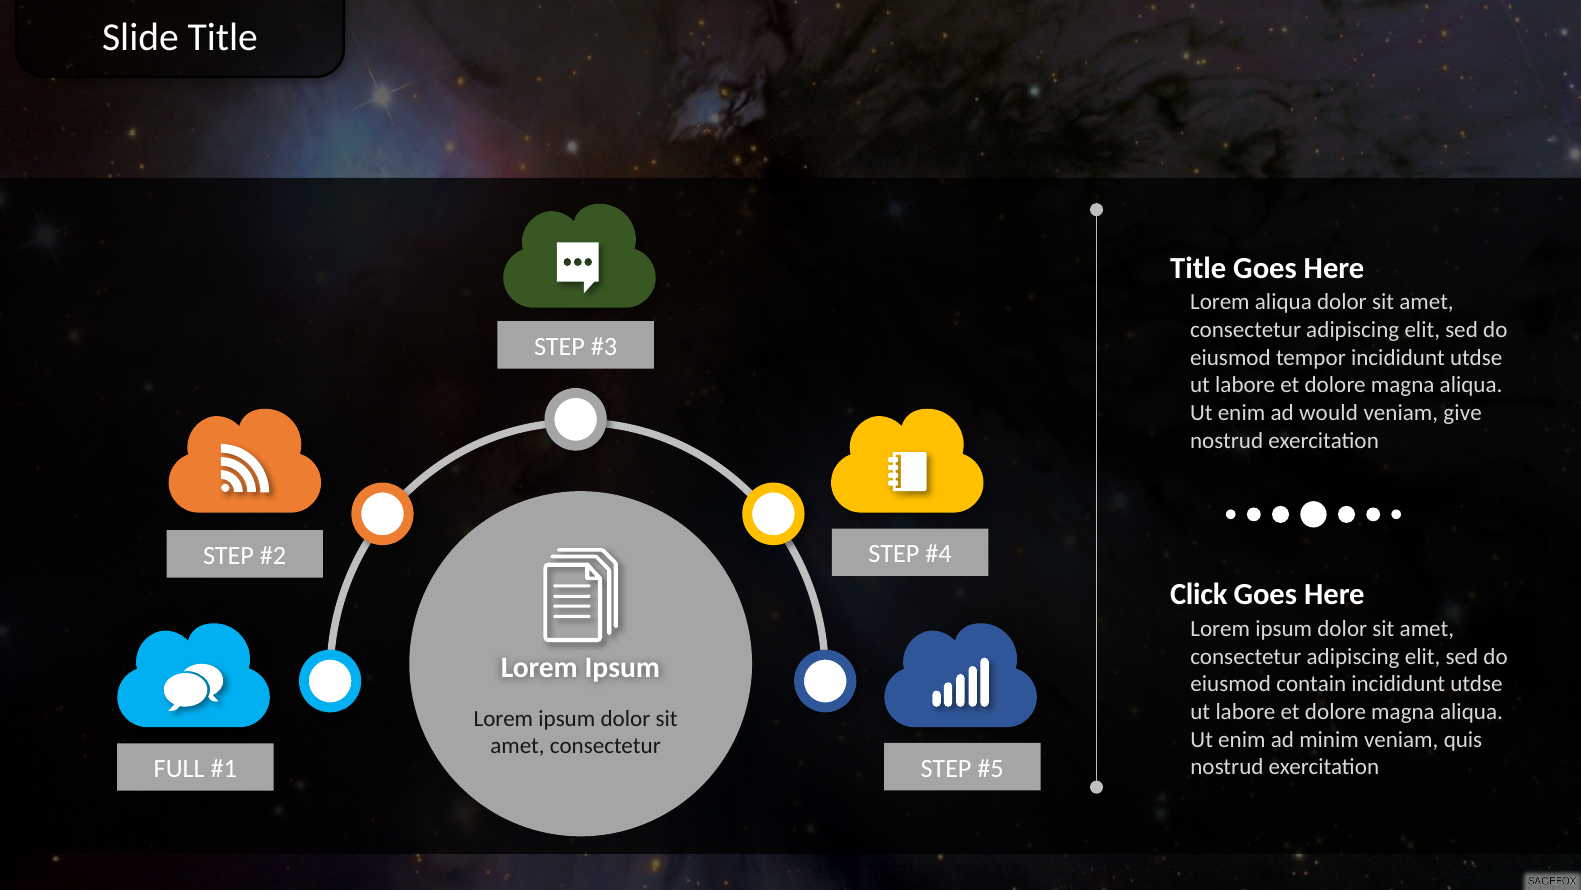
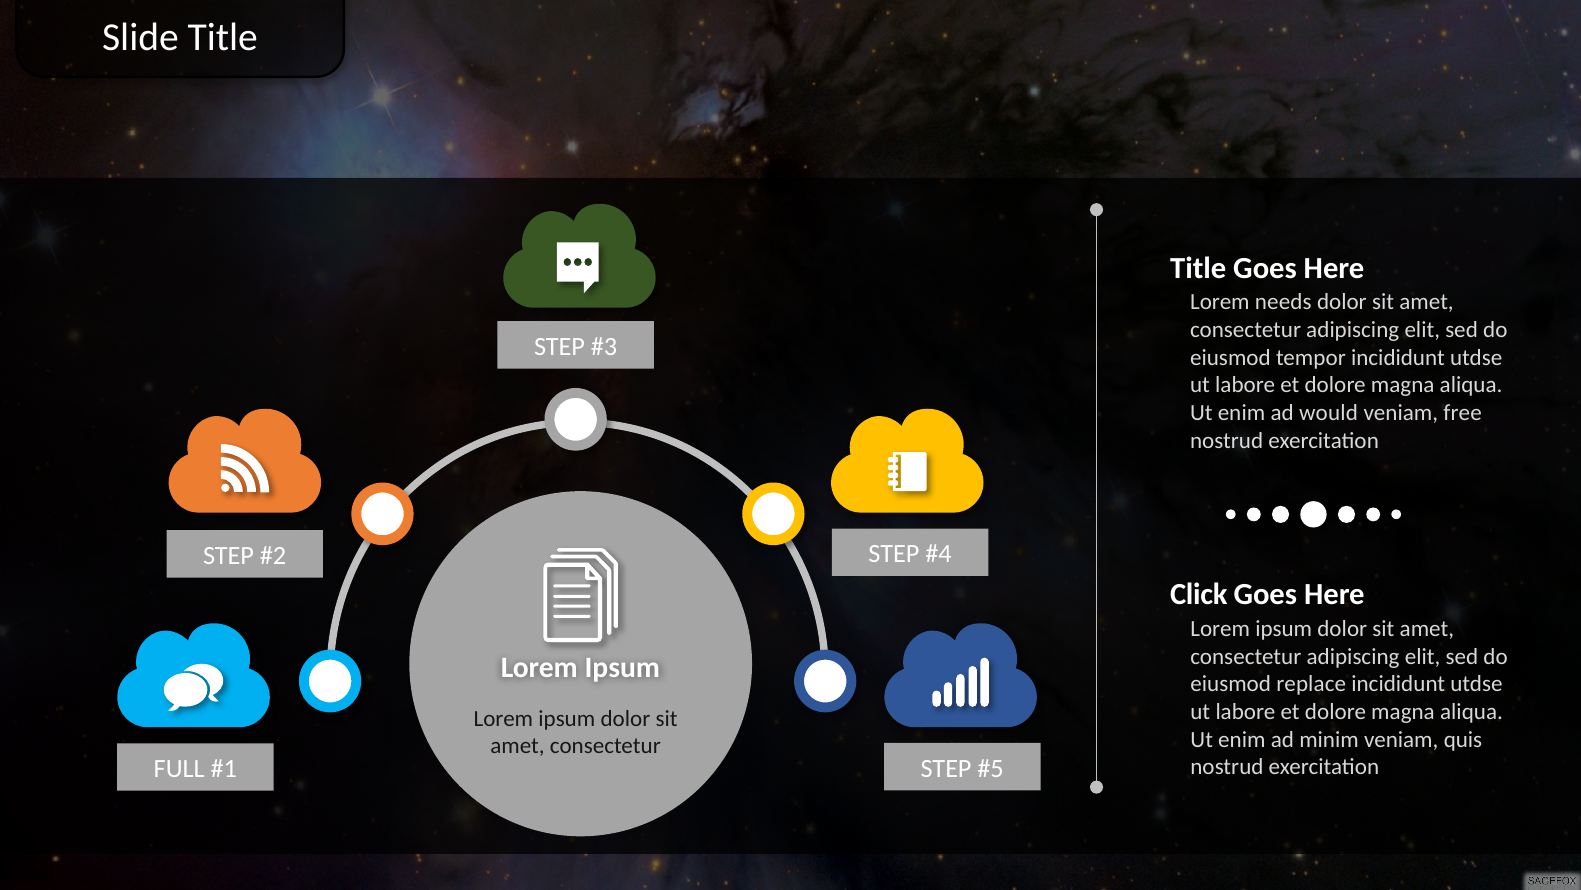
Lorem aliqua: aliqua -> needs
give: give -> free
contain: contain -> replace
